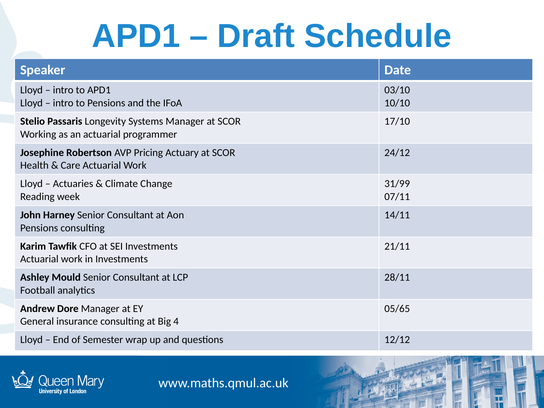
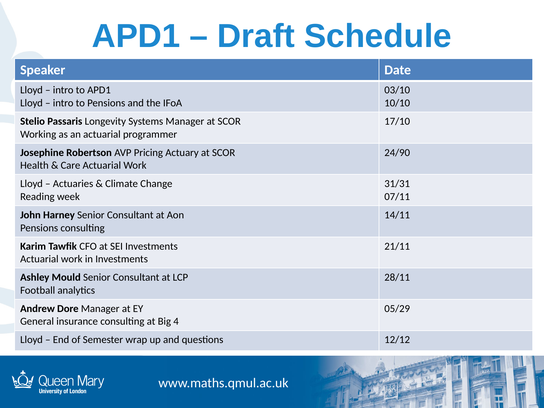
24/12: 24/12 -> 24/90
31/99: 31/99 -> 31/31
05/65: 05/65 -> 05/29
